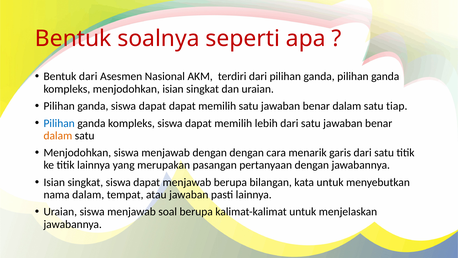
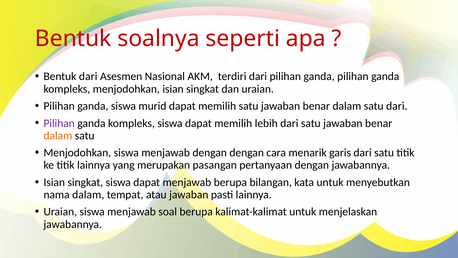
ganda siswa dapat: dapat -> murid
satu tiap: tiap -> dari
Pilihan at (59, 123) colour: blue -> purple
